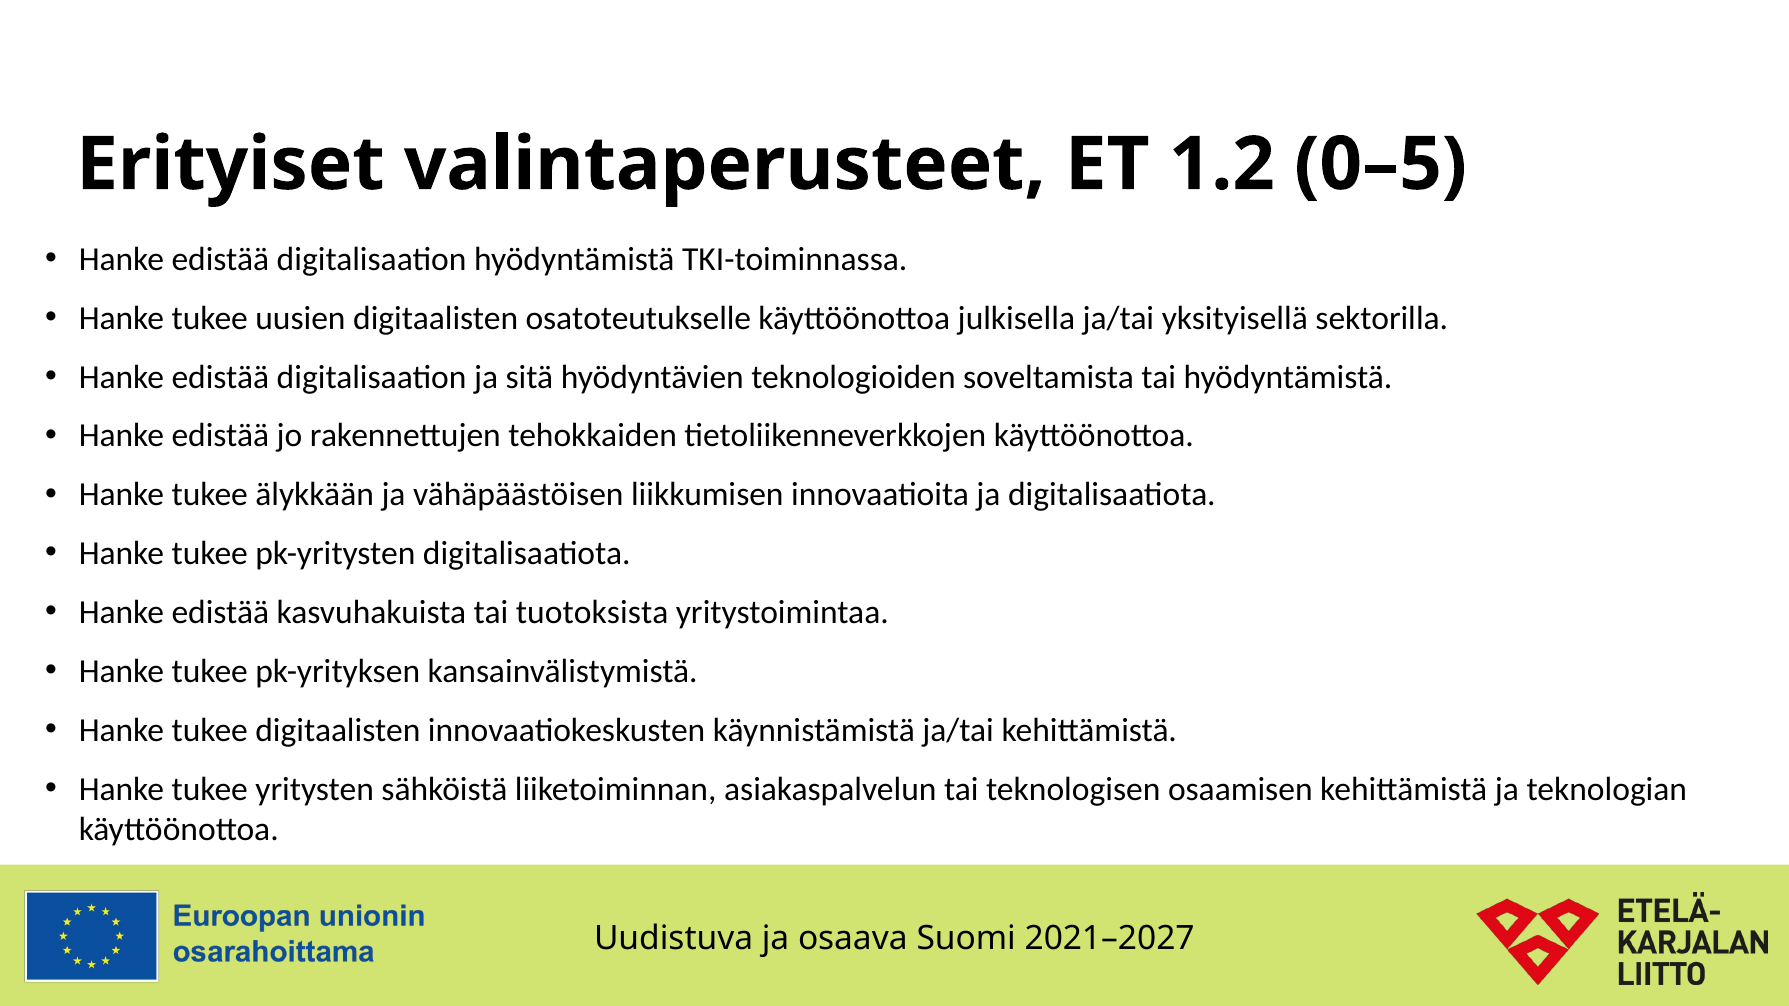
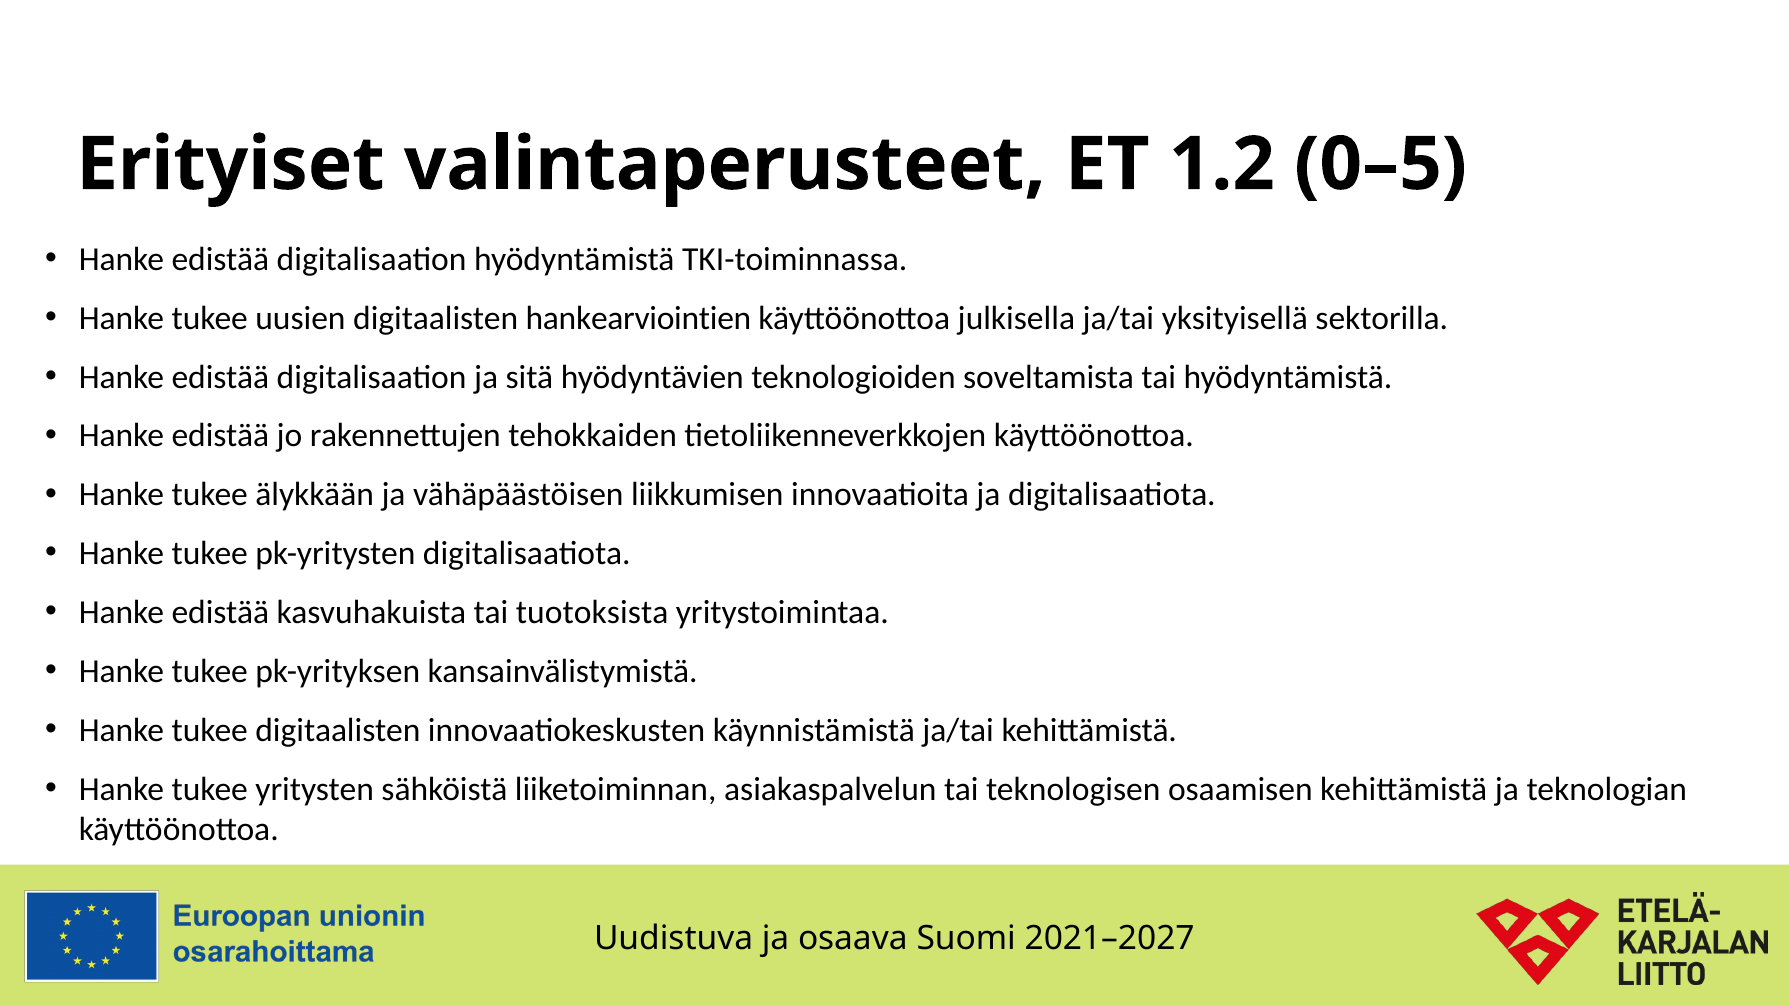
osatoteutukselle: osatoteutukselle -> hankearviointien
